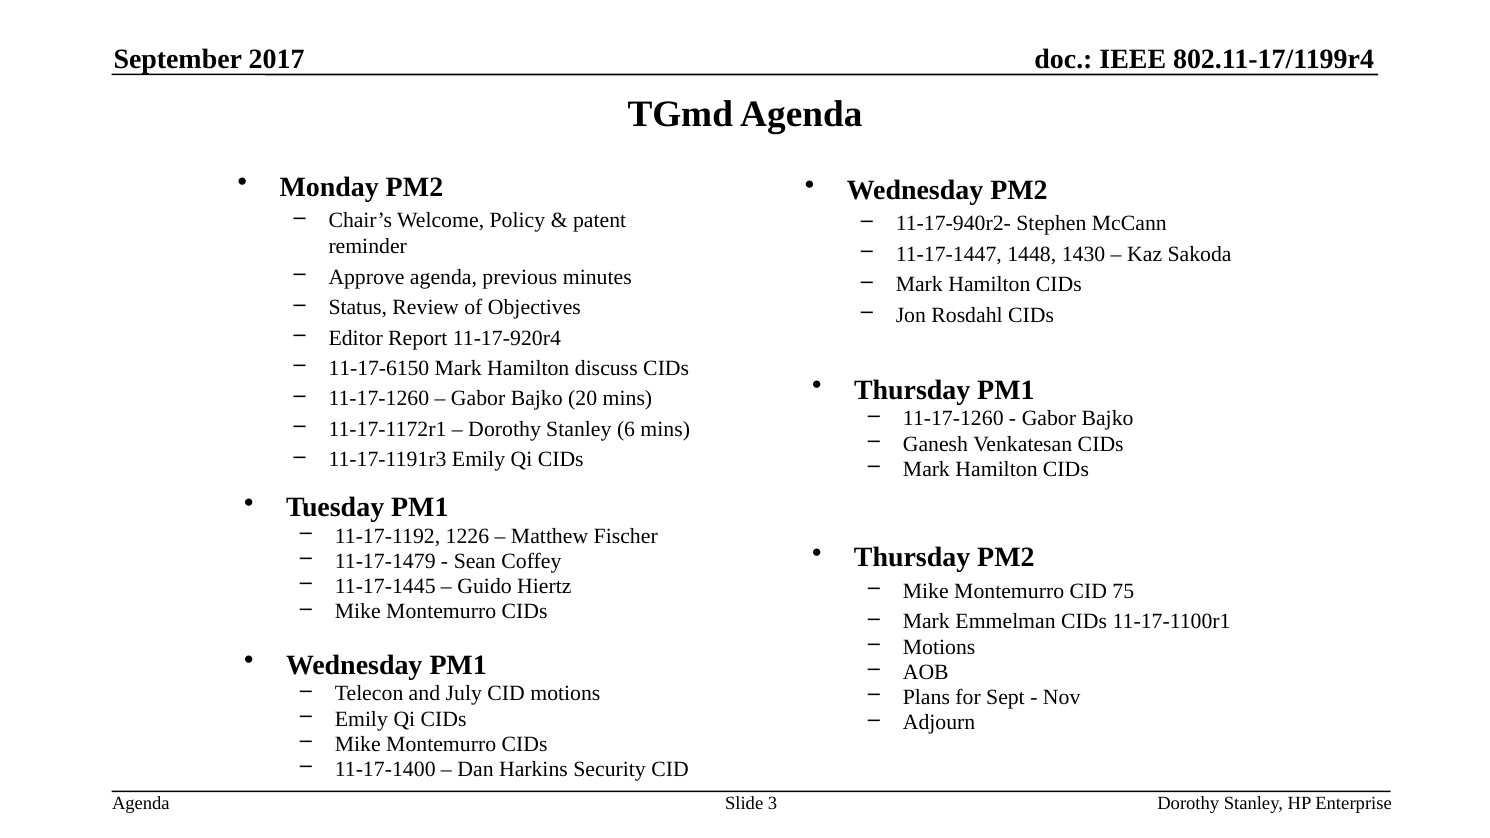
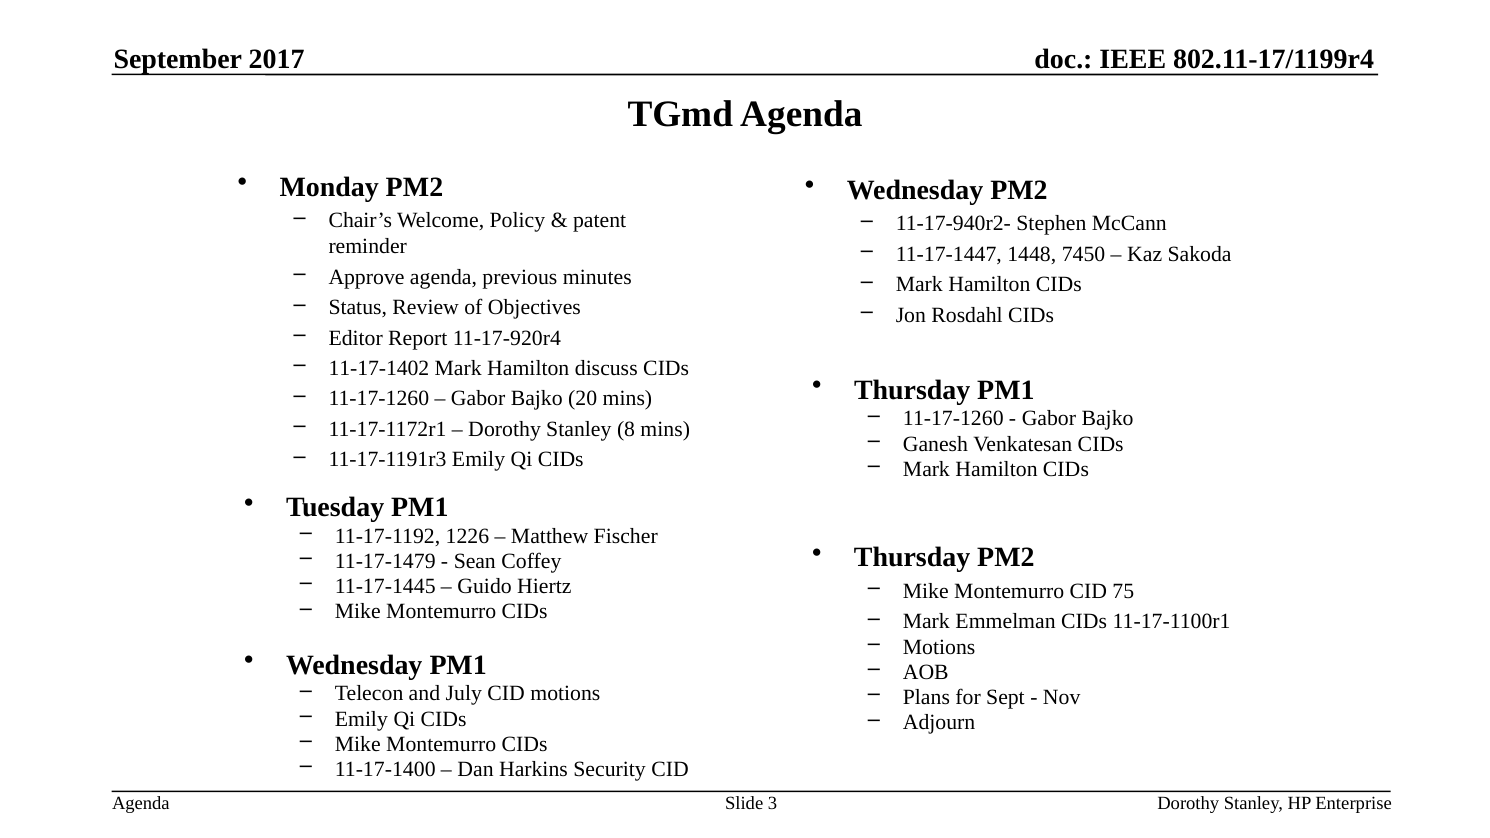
1430: 1430 -> 7450
11-17-6150: 11-17-6150 -> 11-17-1402
6: 6 -> 8
